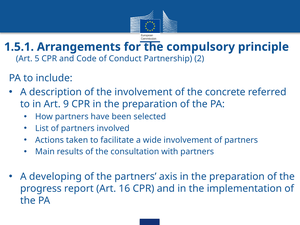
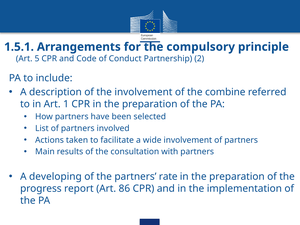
concrete: concrete -> combine
9: 9 -> 1
axis: axis -> rate
16: 16 -> 86
